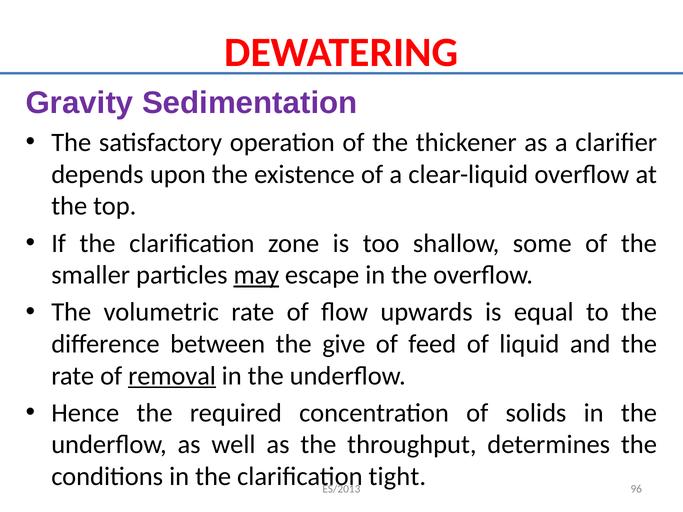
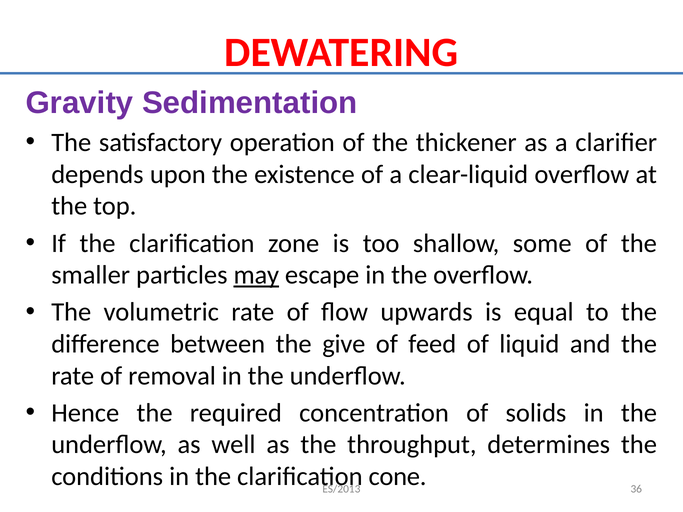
removal underline: present -> none
tight: tight -> cone
96: 96 -> 36
